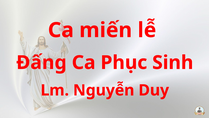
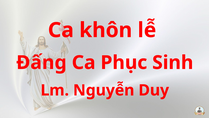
miến: miến -> khôn
